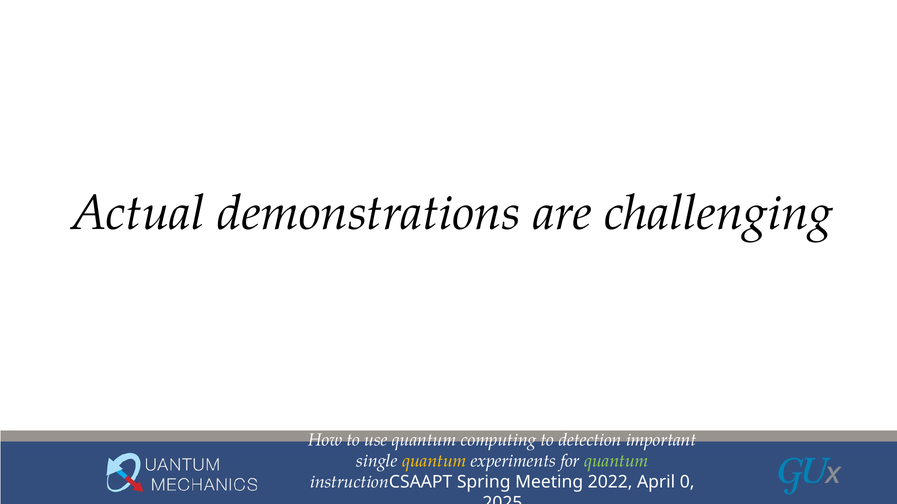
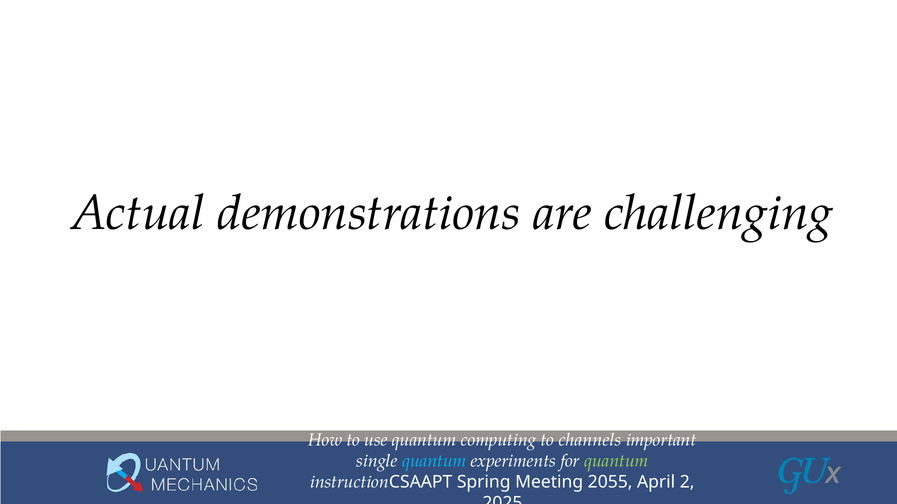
detection: detection -> channels
quantum at (434, 462) colour: yellow -> light blue
2022: 2022 -> 2055
0: 0 -> 2
